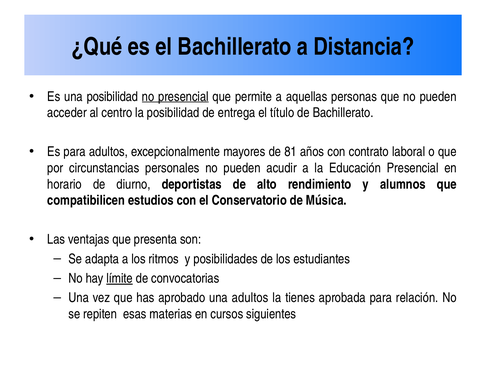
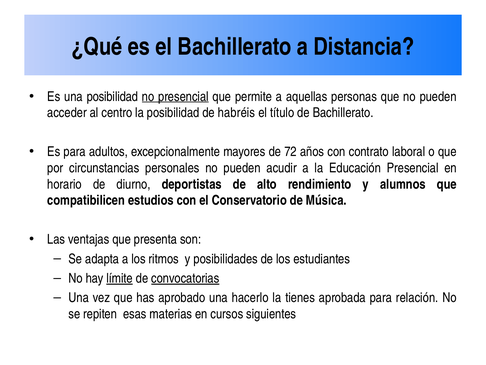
entrega: entrega -> habréis
81: 81 -> 72
convocatorias underline: none -> present
una adultos: adultos -> hacerlo
